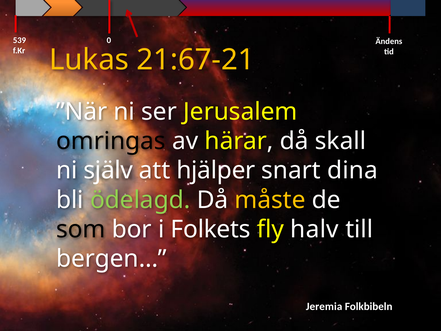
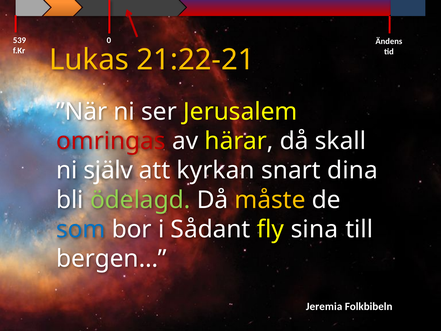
21:67-21: 21:67-21 -> 21:22-21
omringas colour: black -> red
hjälper: hjälper -> kyrkan
som colour: black -> blue
Folkets: Folkets -> Sådant
halv: halv -> sina
